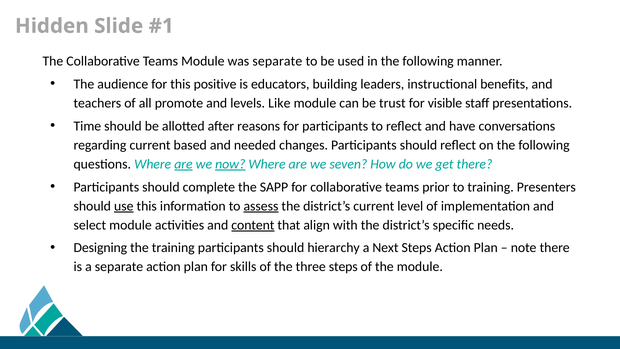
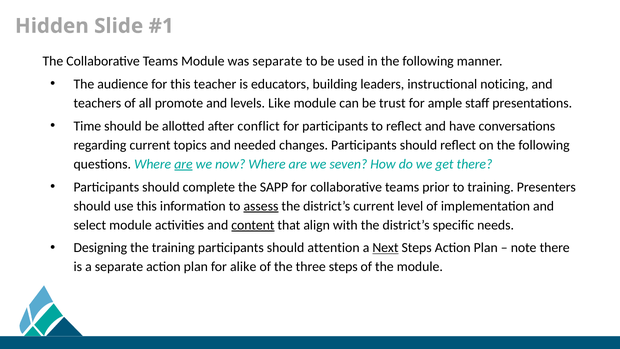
positive: positive -> teacher
benefits: benefits -> noticing
visible: visible -> ample
reasons: reasons -> conflict
based: based -> topics
now underline: present -> none
use underline: present -> none
hierarchy: hierarchy -> attention
Next underline: none -> present
skills: skills -> alike
